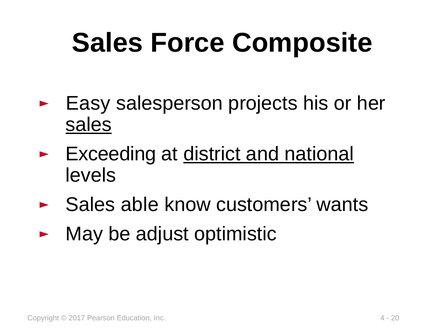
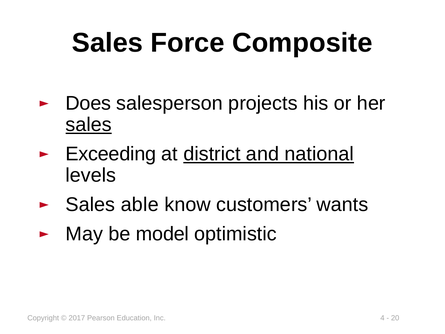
Easy: Easy -> Does
adjust: adjust -> model
